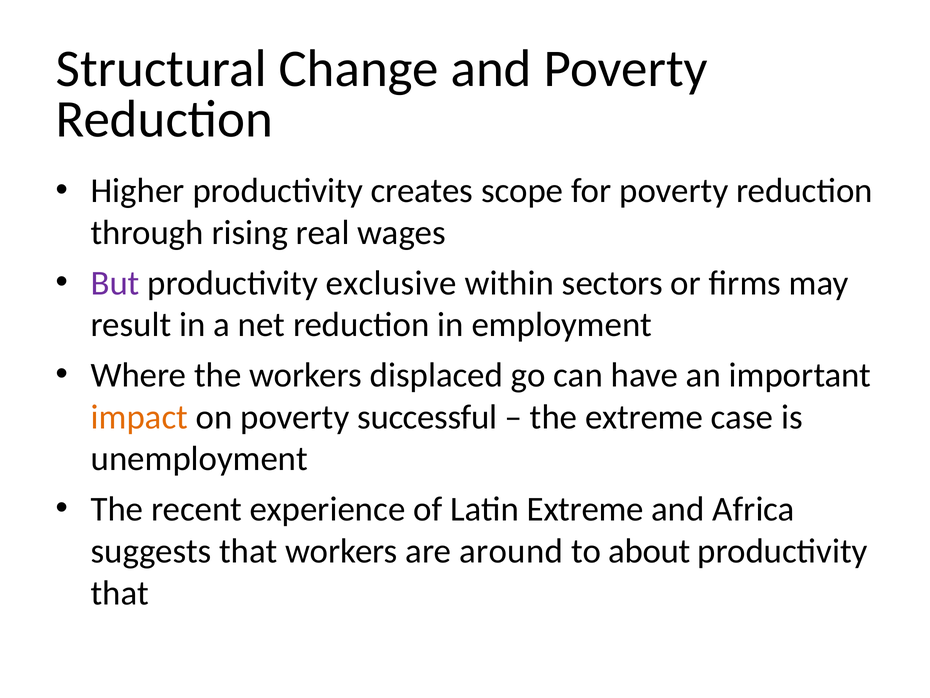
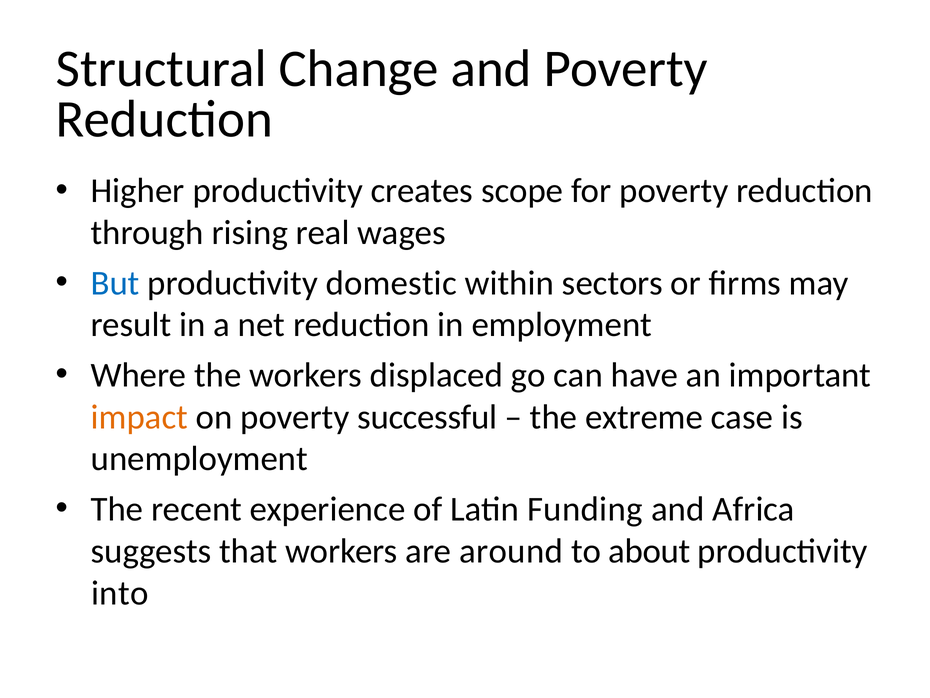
But colour: purple -> blue
exclusive: exclusive -> domestic
Latin Extreme: Extreme -> Funding
that at (120, 593): that -> into
